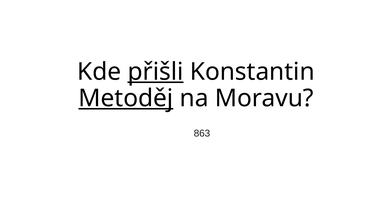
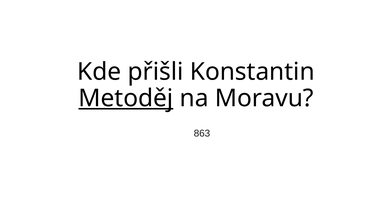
přišli underline: present -> none
